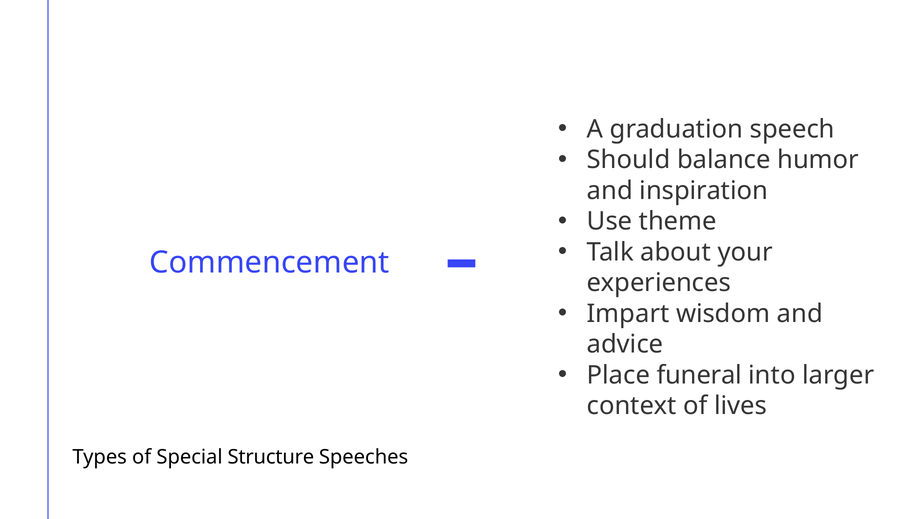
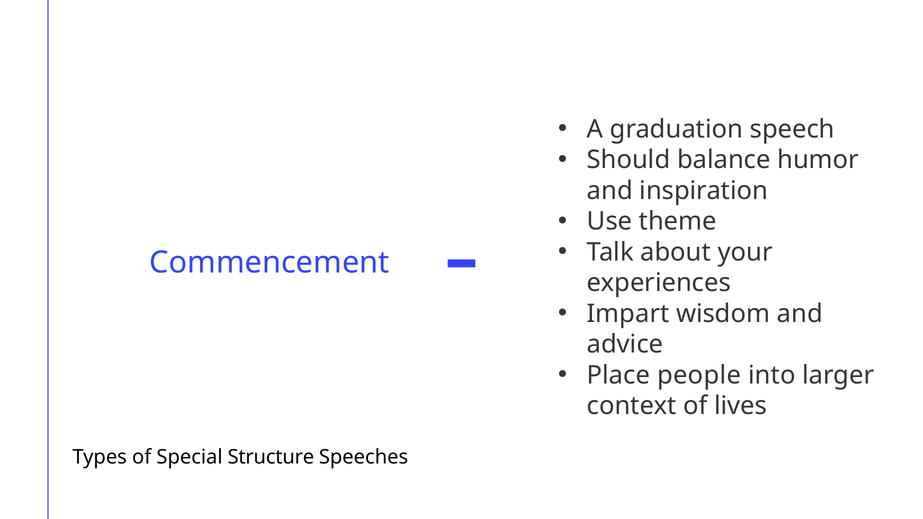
funeral: funeral -> people
